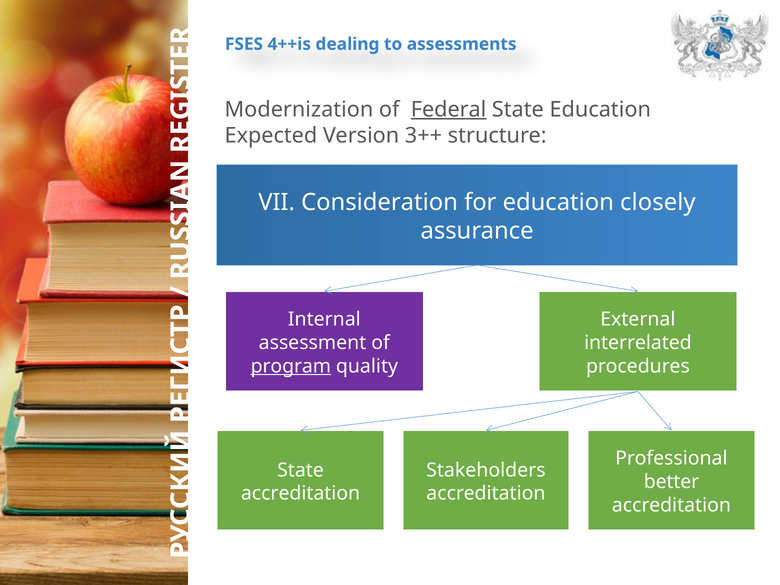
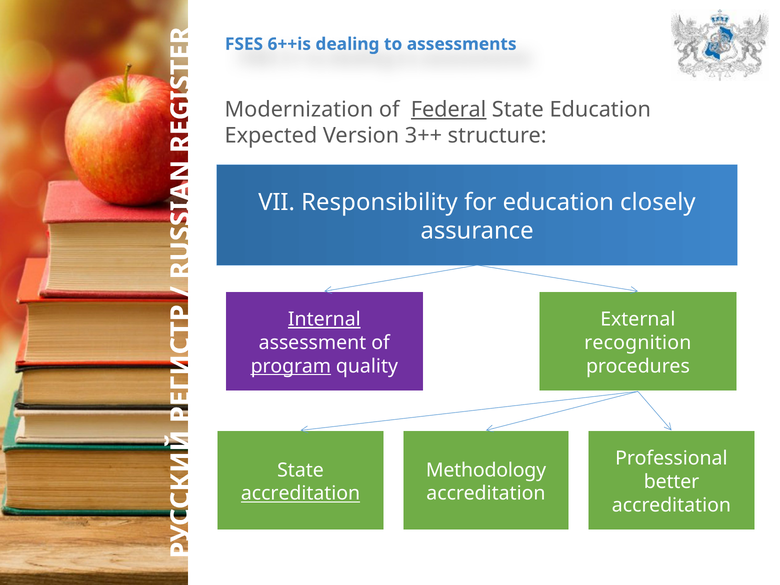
4++is: 4++is -> 6++is
Consideration: Consideration -> Responsibility
Internal underline: none -> present
interrelated: interrelated -> recognition
Stakeholders: Stakeholders -> Methodology
accreditation at (301, 494) underline: none -> present
